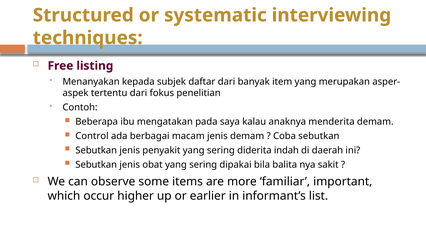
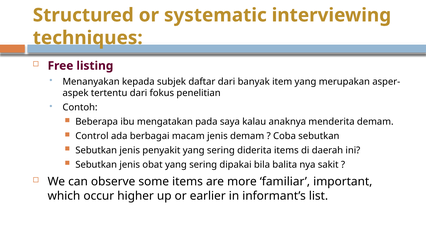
diderita indah: indah -> items
